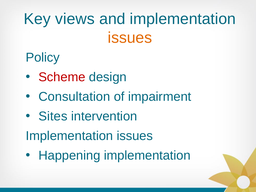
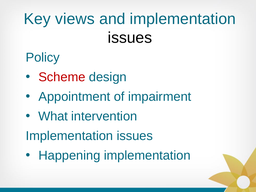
issues at (130, 38) colour: orange -> black
Consultation: Consultation -> Appointment
Sites: Sites -> What
